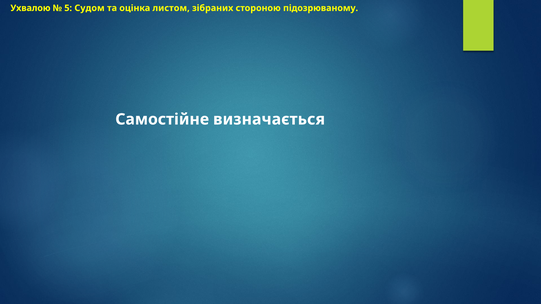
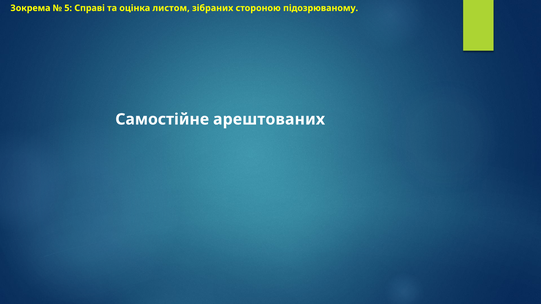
Ухвалою: Ухвалою -> Зокрема
Судом: Судом -> Справі
визначається: визначається -> арештованих
